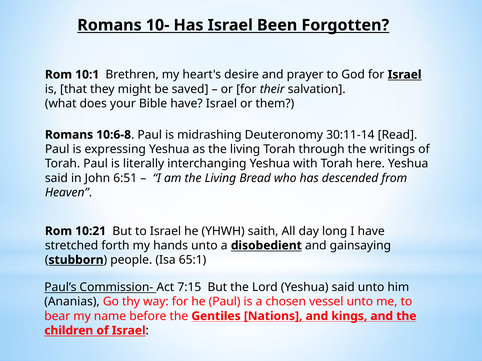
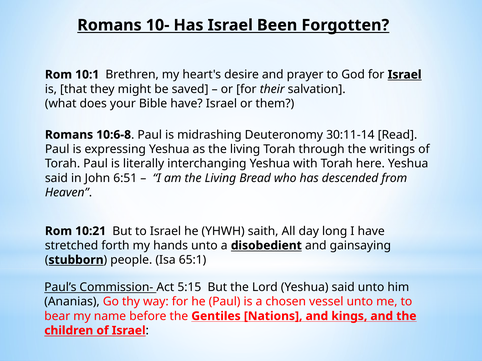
7:15: 7:15 -> 5:15
